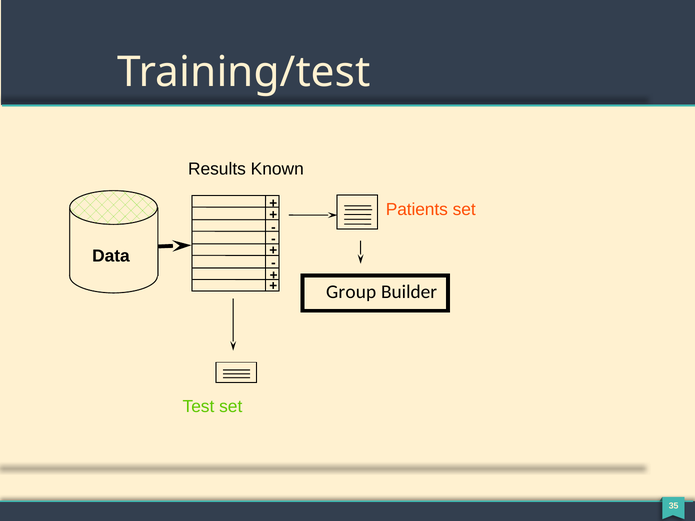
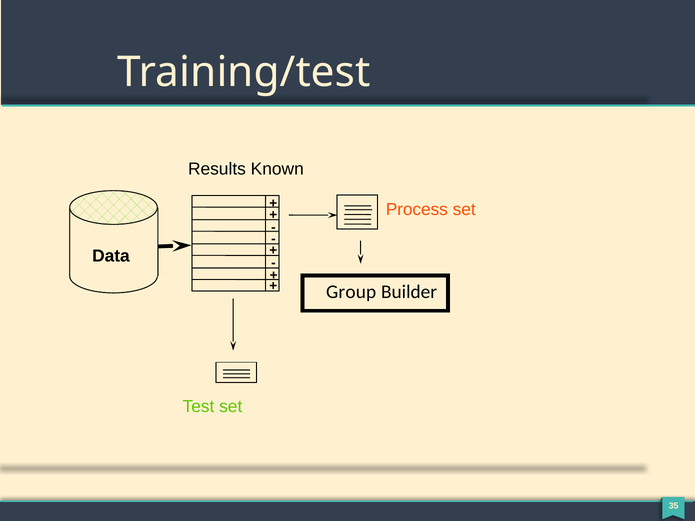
Patients: Patients -> Process
